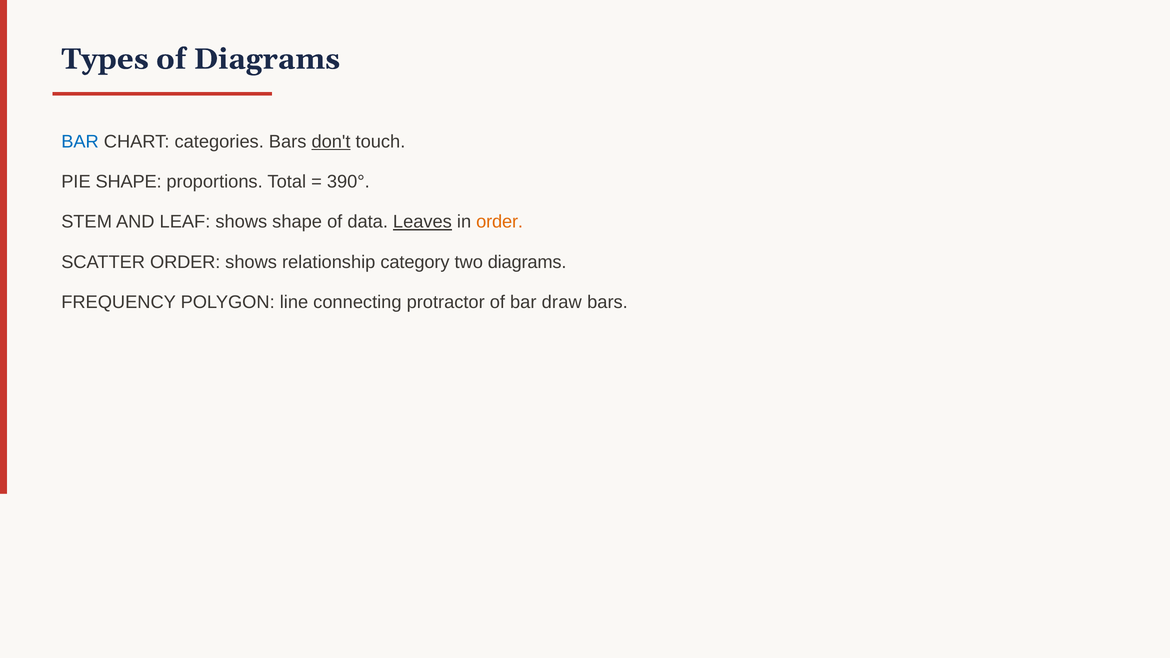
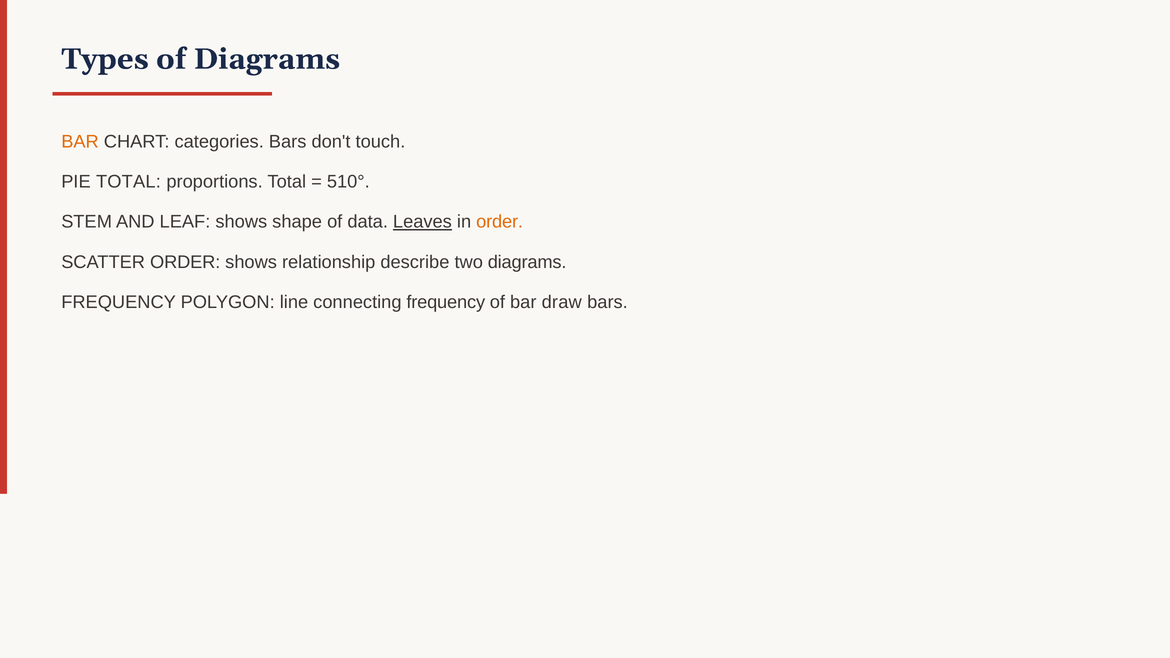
BAR at (80, 142) colour: blue -> orange
don't underline: present -> none
PIE SHAPE: SHAPE -> TOTAL
390°: 390° -> 510°
category: category -> describe
connecting protractor: protractor -> frequency
